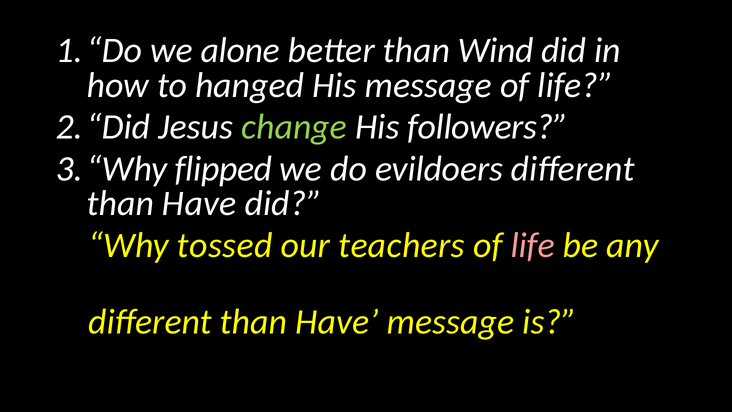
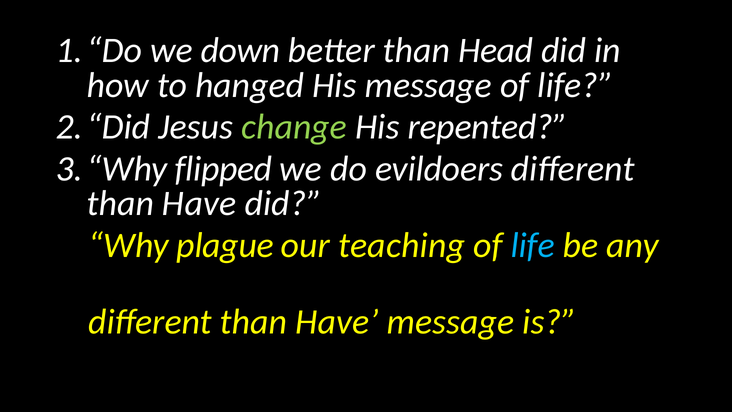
alone: alone -> down
Wind: Wind -> Head
followers: followers -> repented
tossed: tossed -> plague
teachers: teachers -> teaching
life at (533, 245) colour: pink -> light blue
